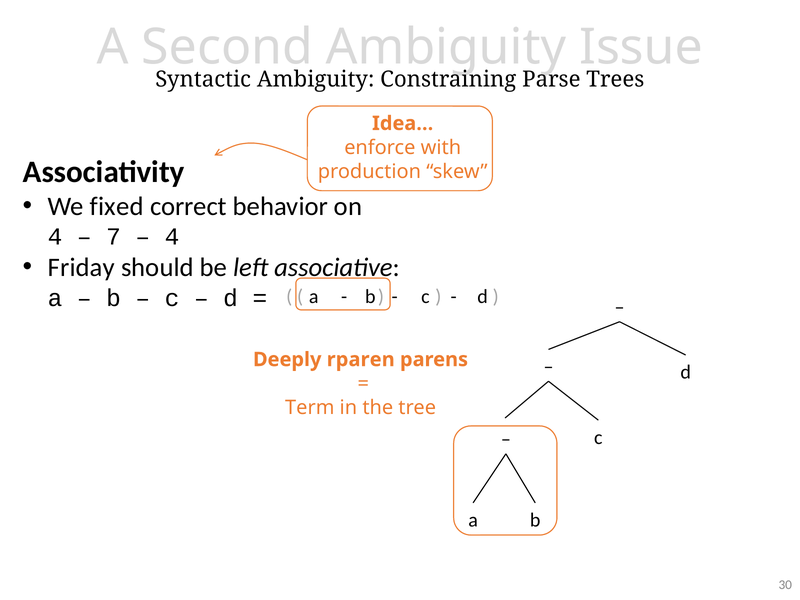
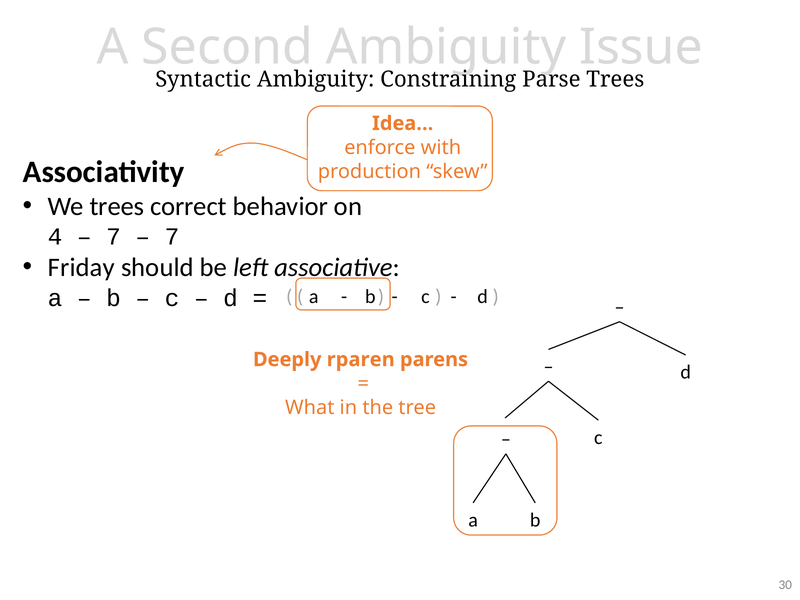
We fixed: fixed -> trees
4 at (172, 237): 4 -> 7
Term: Term -> What
